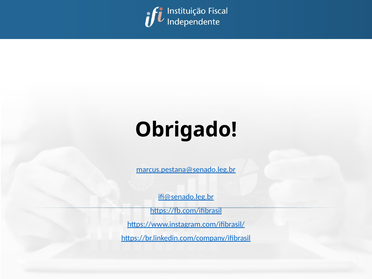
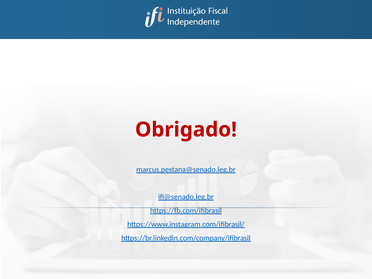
Obrigado colour: black -> red
